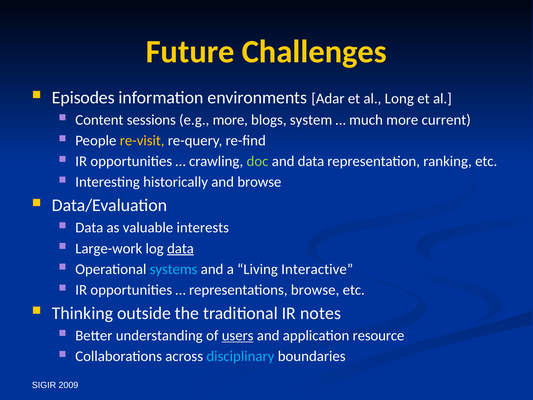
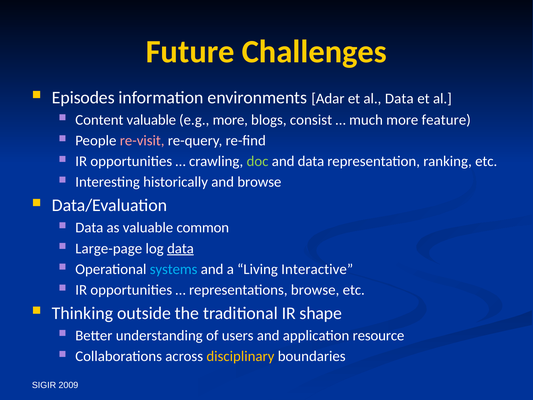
al Long: Long -> Data
Content sessions: sessions -> valuable
system: system -> consist
current: current -> feature
re-visit colour: yellow -> pink
interests: interests -> common
Large-work: Large-work -> Large-page
notes: notes -> shape
users underline: present -> none
disciplinary colour: light blue -> yellow
